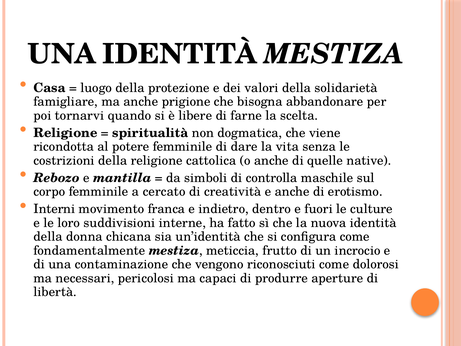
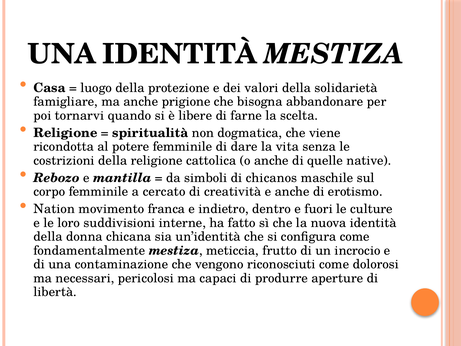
controlla: controlla -> chicanos
Interni: Interni -> Nation
